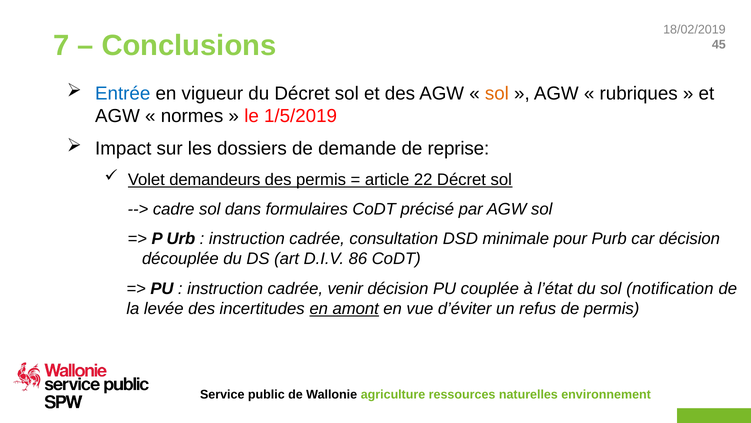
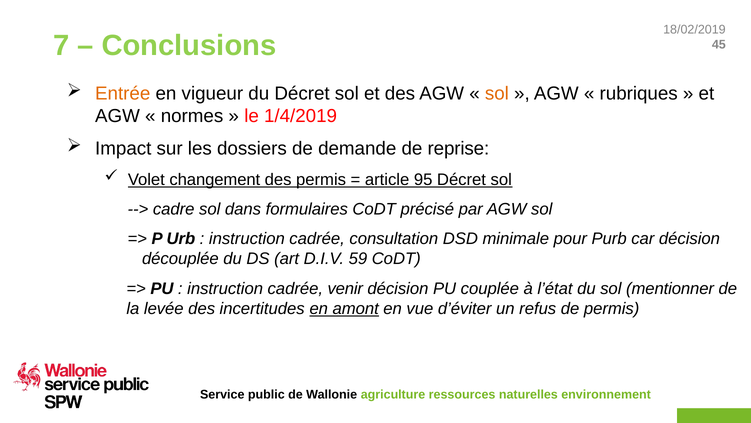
Entrée colour: blue -> orange
1/5/2019: 1/5/2019 -> 1/4/2019
demandeurs: demandeurs -> changement
22: 22 -> 95
86: 86 -> 59
notification: notification -> mentionner
